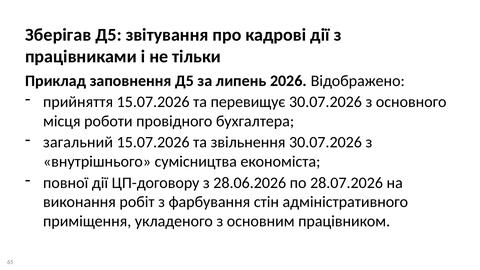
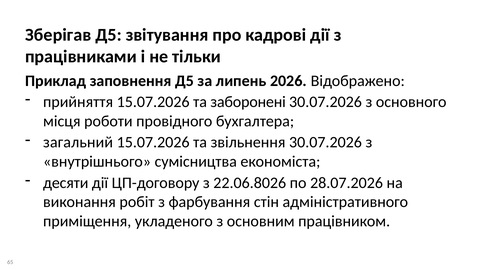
перевищує: перевищує -> заборонені
повної: повної -> десяти
28.06.2026: 28.06.2026 -> 22.06.8026
